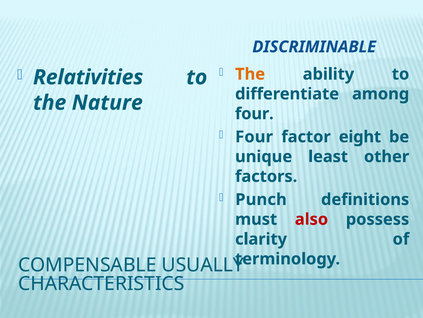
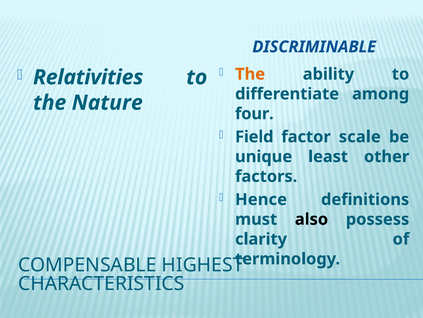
Four at (254, 137): Four -> Field
eight: eight -> scale
Punch: Punch -> Hence
also colour: red -> black
USUALLY: USUALLY -> HIGHEST
